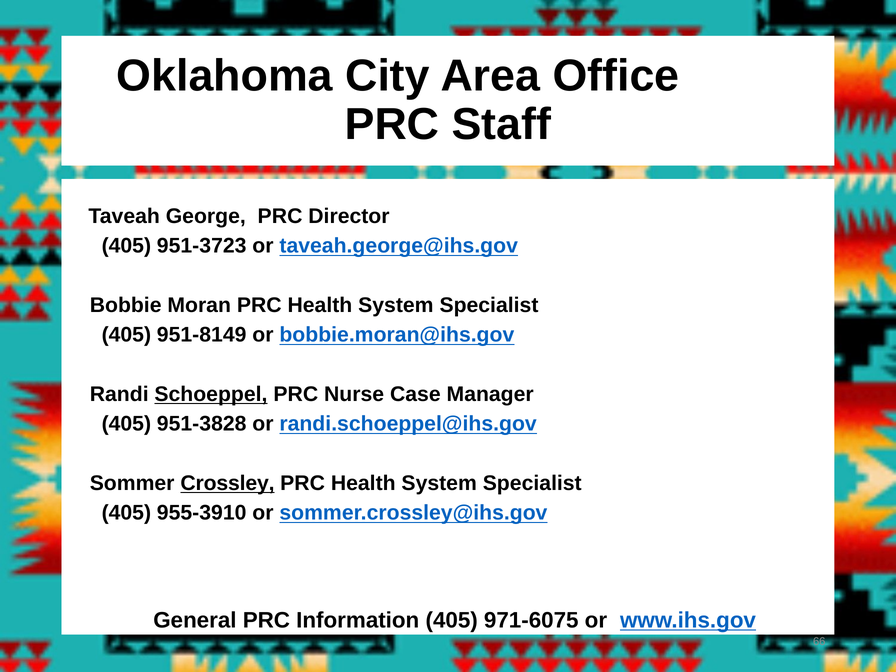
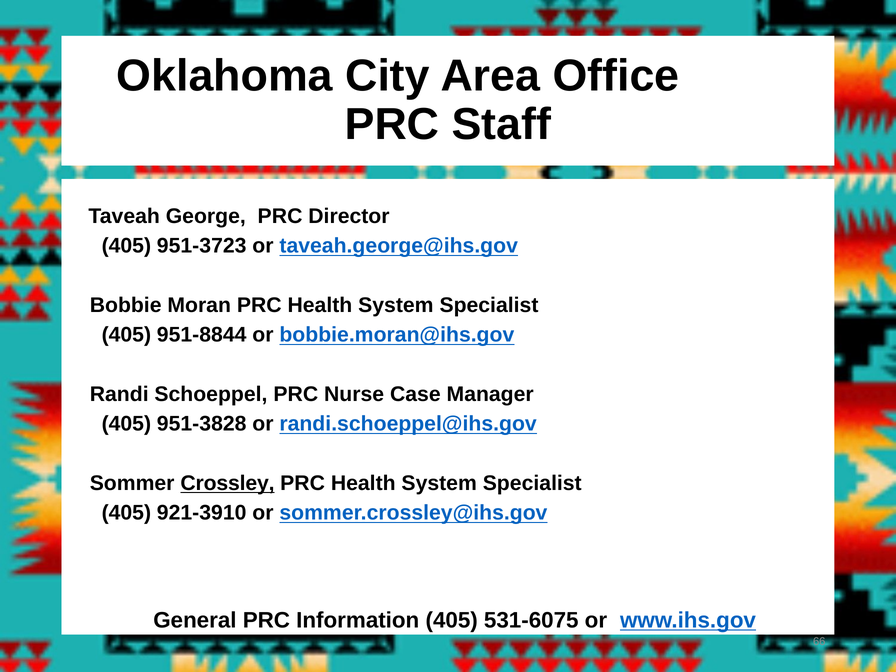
951-8149: 951-8149 -> 951-8844
Schoeppel underline: present -> none
955-3910: 955-3910 -> 921-3910
971-6075: 971-6075 -> 531-6075
